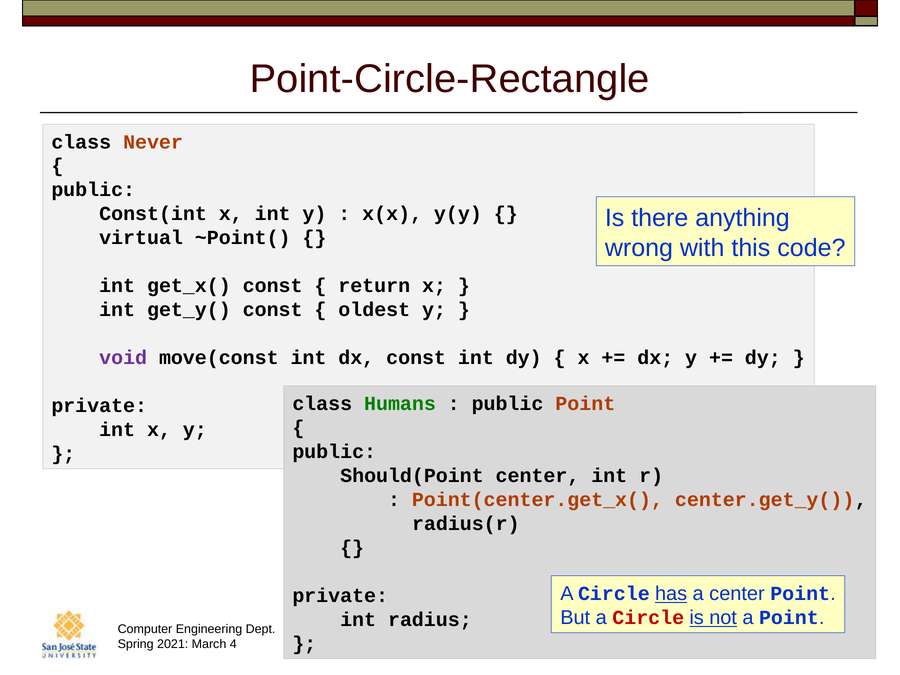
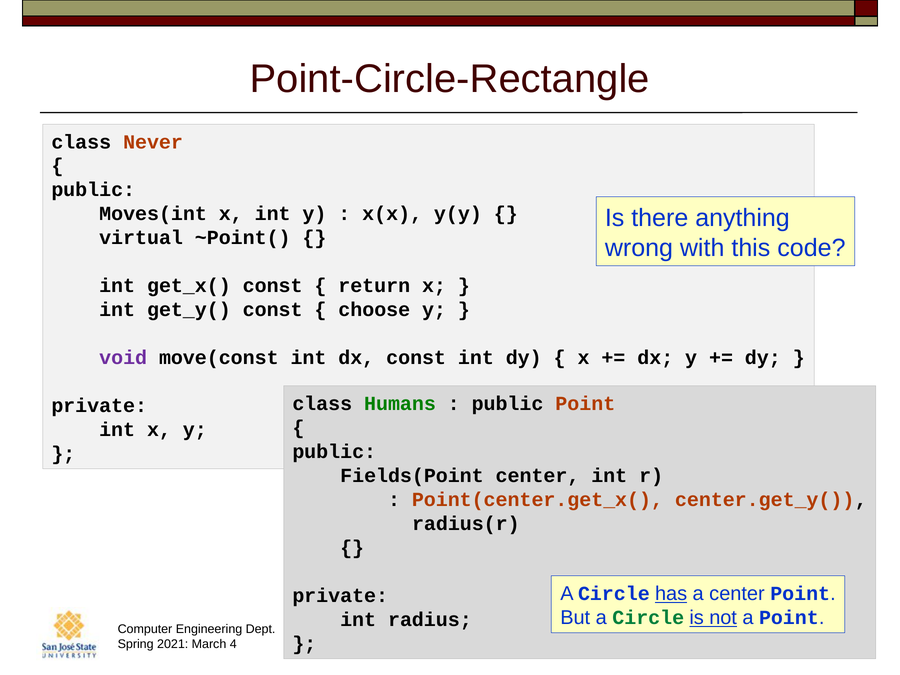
Const(int: Const(int -> Moves(int
oldest: oldest -> choose
Should(Point: Should(Point -> Fields(Point
Circle at (648, 618) colour: red -> green
